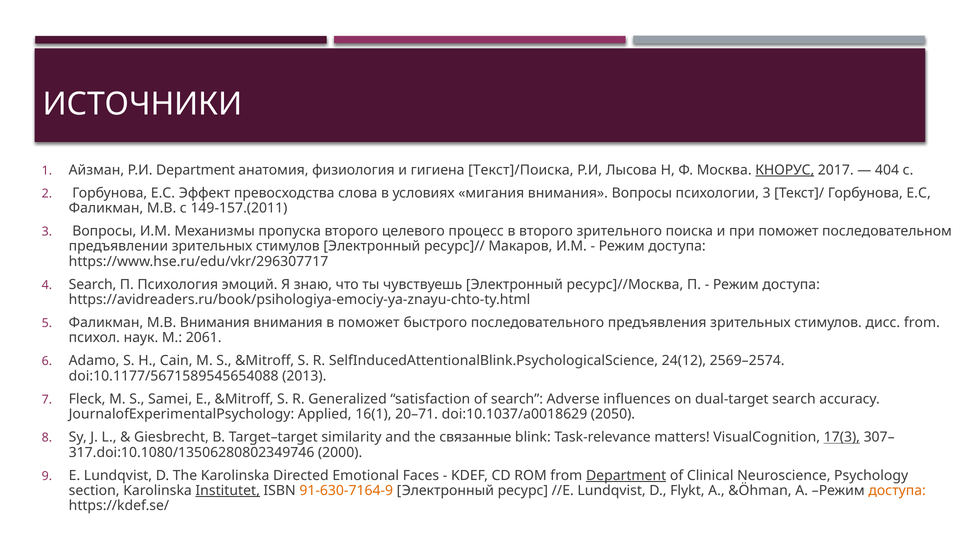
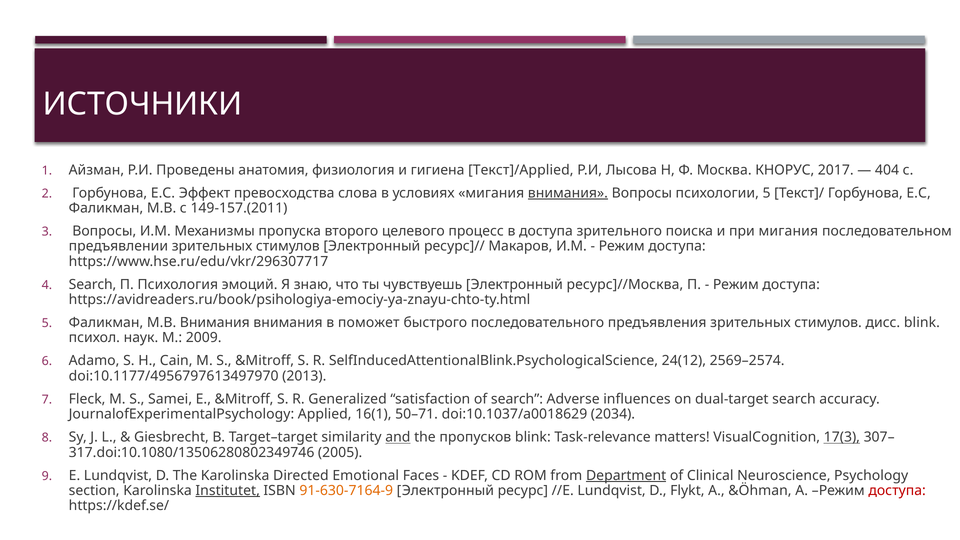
Р.И Department: Department -> Проведены
Текст]/Поиска: Текст]/Поиска -> Текст]/Applied
КНОРУС underline: present -> none
внимания at (568, 193) underline: none -> present
психологии 3: 3 -> 5
в второго: второго -> доступа
при поможет: поможет -> мигания
дисс from: from -> blink
2061: 2061 -> 2009
doi:10.1177/5671589545654088: doi:10.1177/5671589545654088 -> doi:10.1177/4956797613497970
20–71: 20–71 -> 50–71
2050: 2050 -> 2034
and underline: none -> present
связанные: связанные -> пропусков
2000: 2000 -> 2005
доступа at (897, 491) colour: orange -> red
